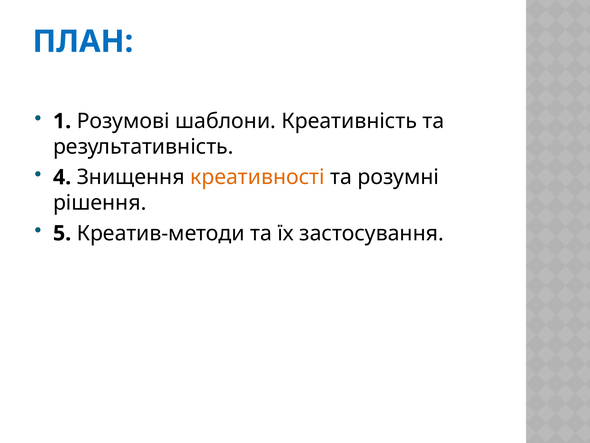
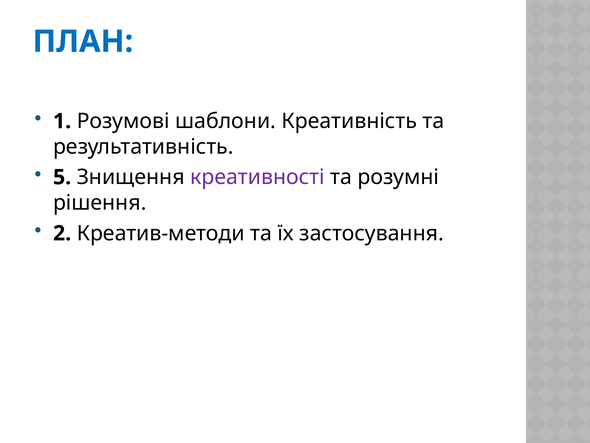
4: 4 -> 5
креативності colour: orange -> purple
5: 5 -> 2
